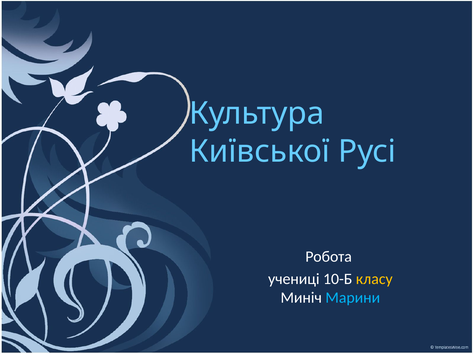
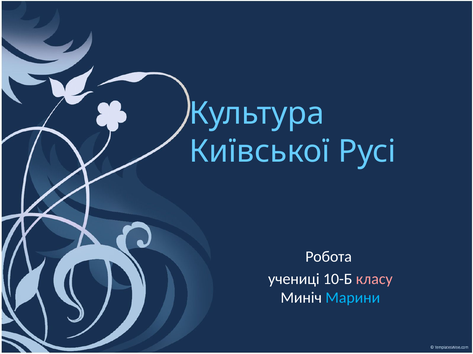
класу colour: yellow -> pink
